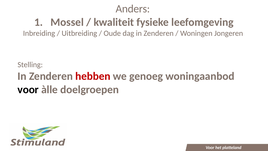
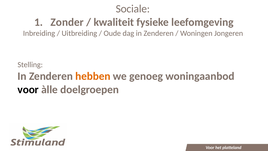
Anders: Anders -> Sociale
Mossel: Mossel -> Zonder
hebben colour: red -> orange
